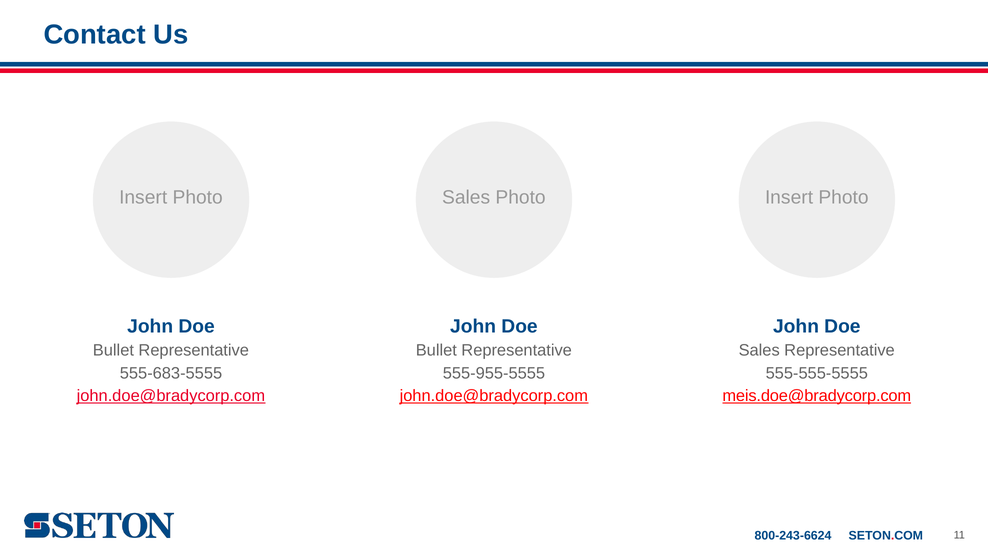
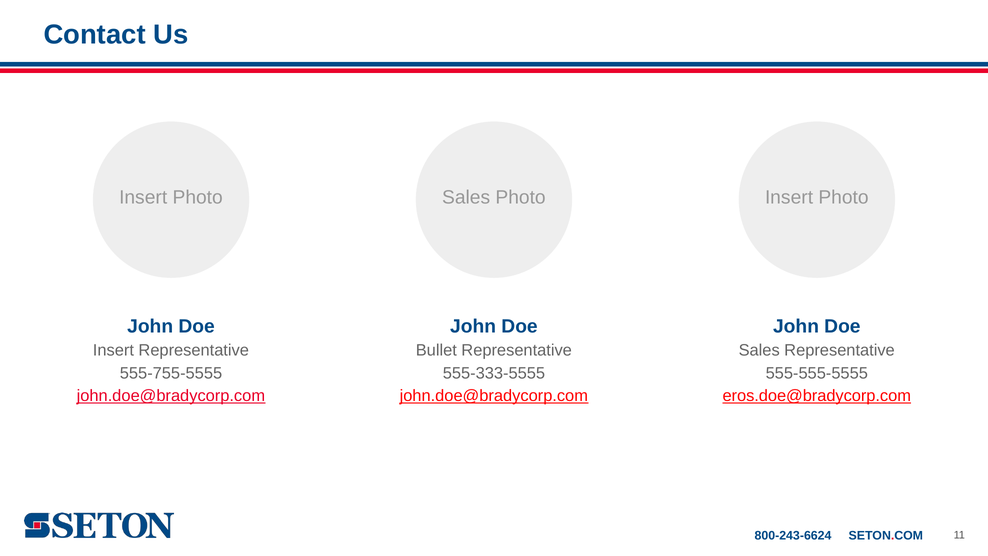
Bullet at (113, 350): Bullet -> Insert
555-683-5555: 555-683-5555 -> 555-755-5555
555-955-5555: 555-955-5555 -> 555-333-5555
meis.doe@bradycorp.com: meis.doe@bradycorp.com -> eros.doe@bradycorp.com
